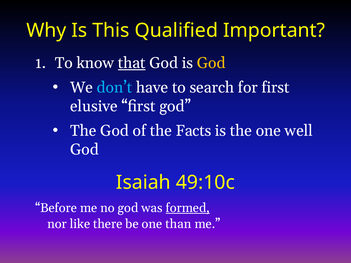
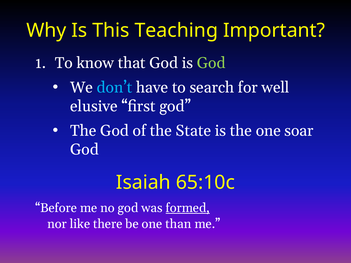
Qualified: Qualified -> Teaching
that underline: present -> none
God at (211, 63) colour: yellow -> light green
for first: first -> well
Facts: Facts -> State
well: well -> soar
49:10c: 49:10c -> 65:10c
